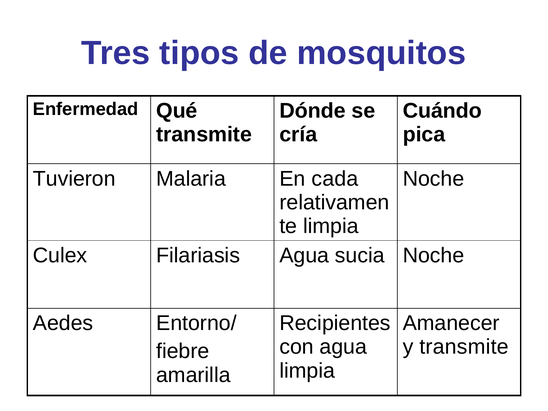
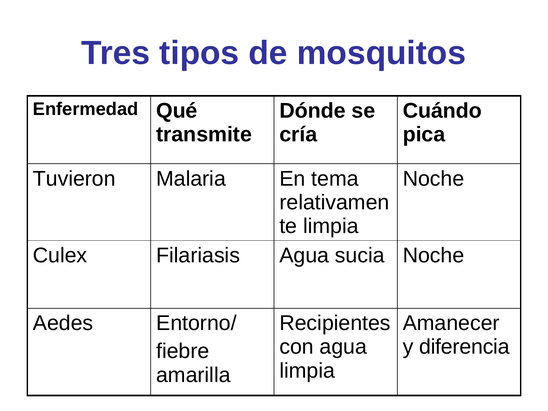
cada: cada -> tema
y transmite: transmite -> diferencia
